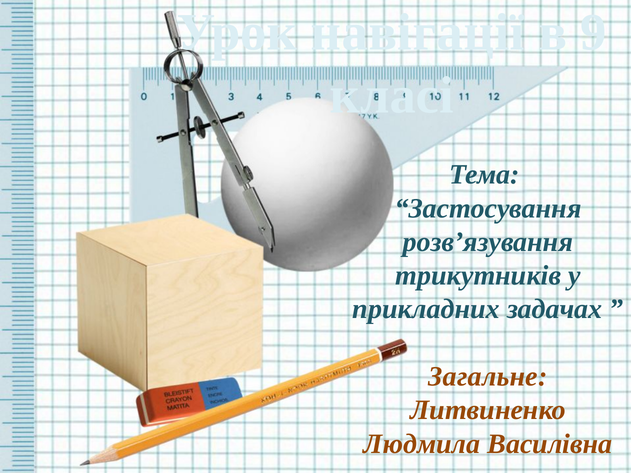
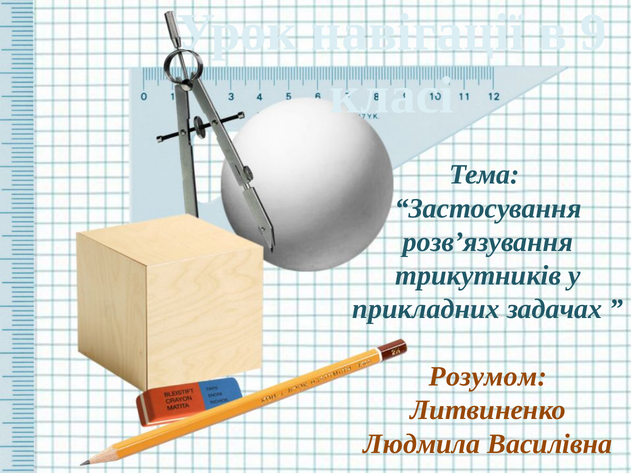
Загальне: Загальне -> Розумом
